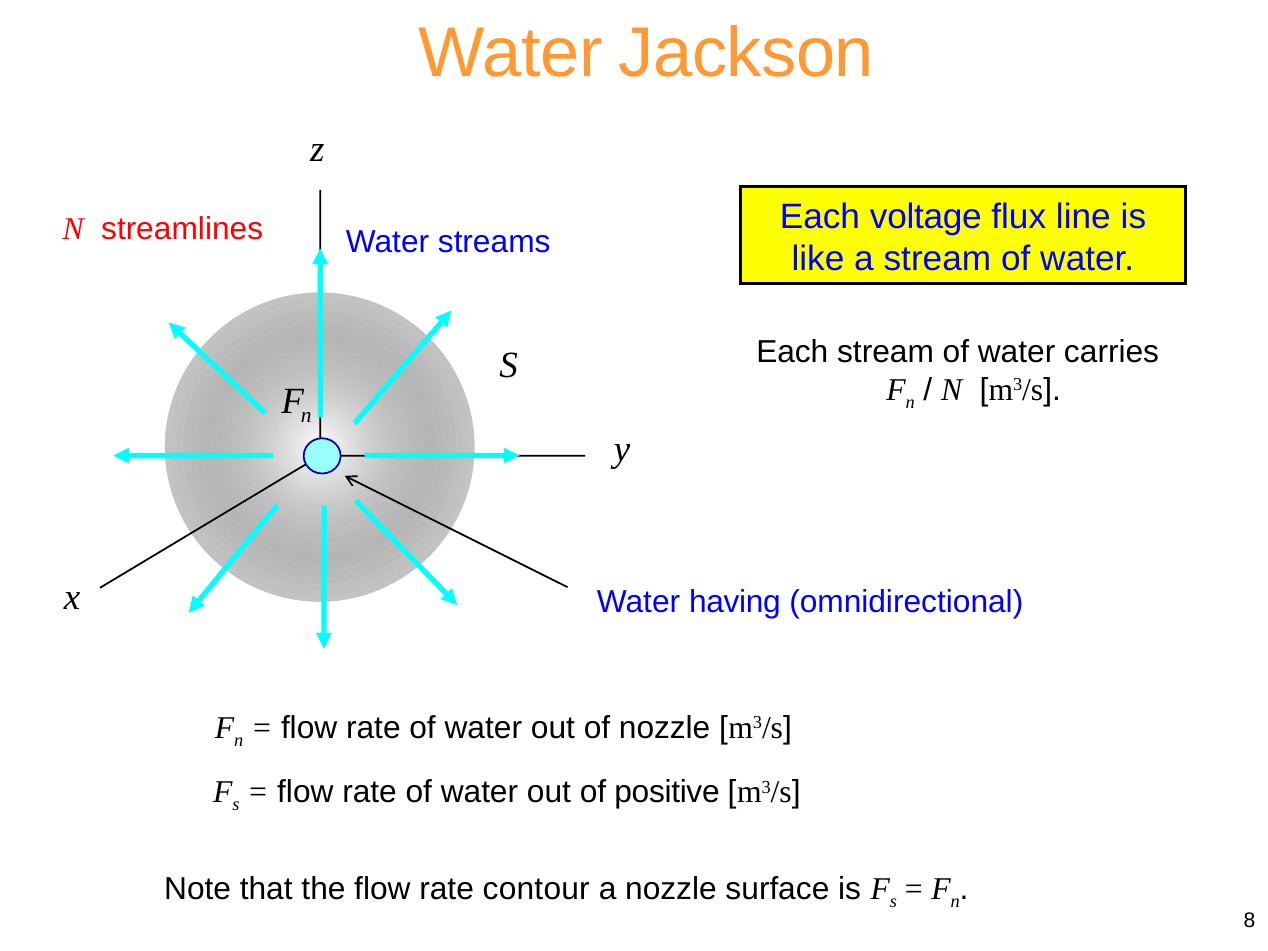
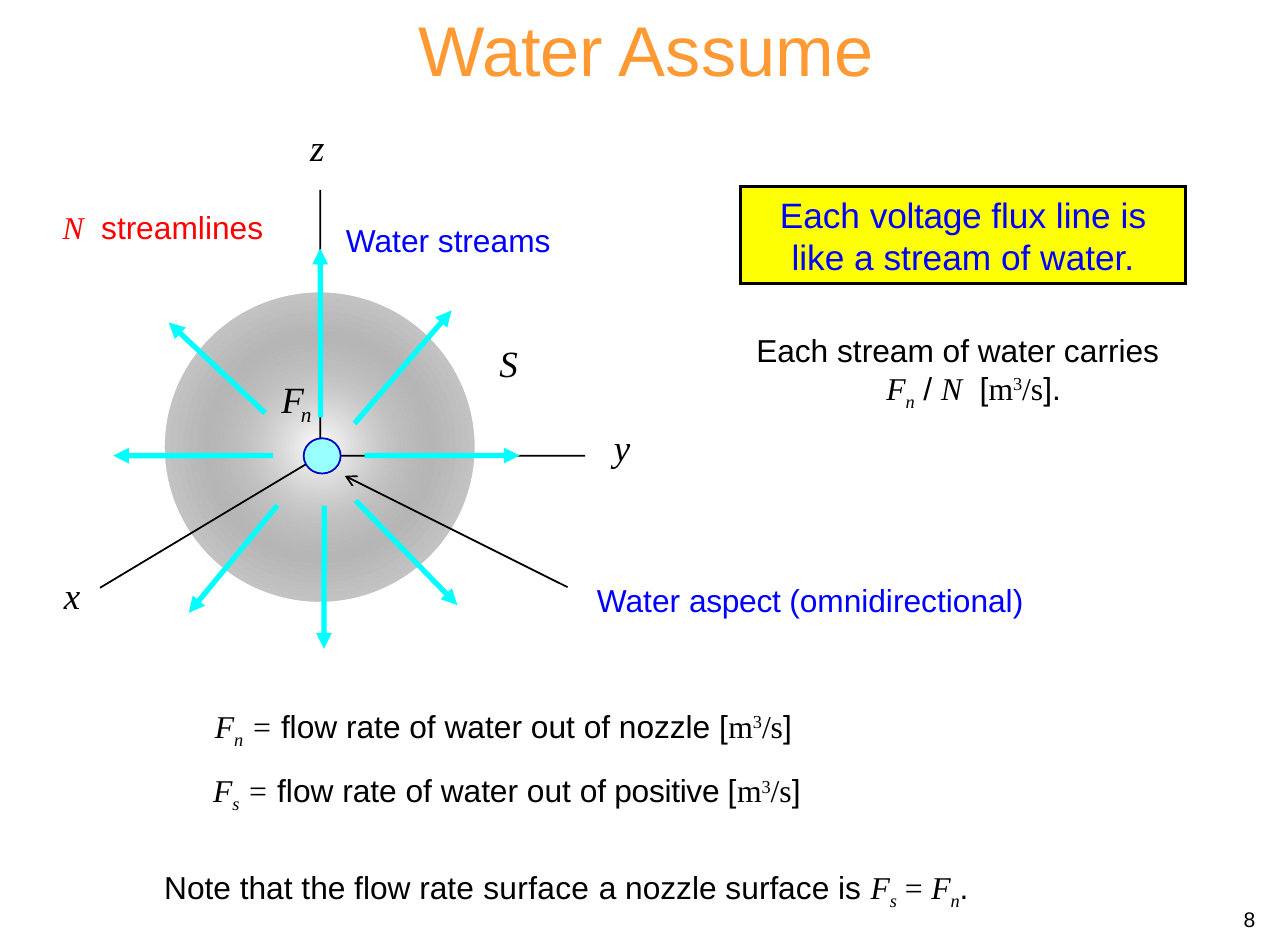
Jackson: Jackson -> Assume
having: having -> aspect
rate contour: contour -> surface
